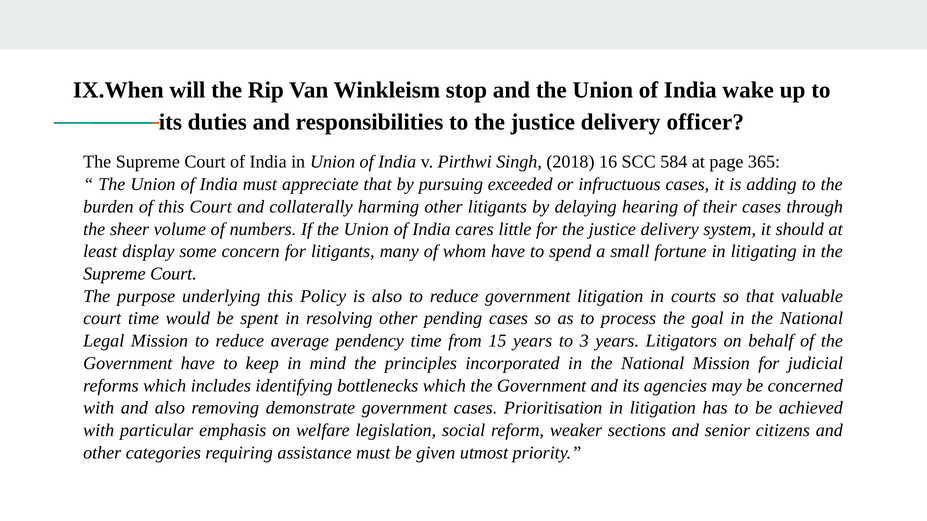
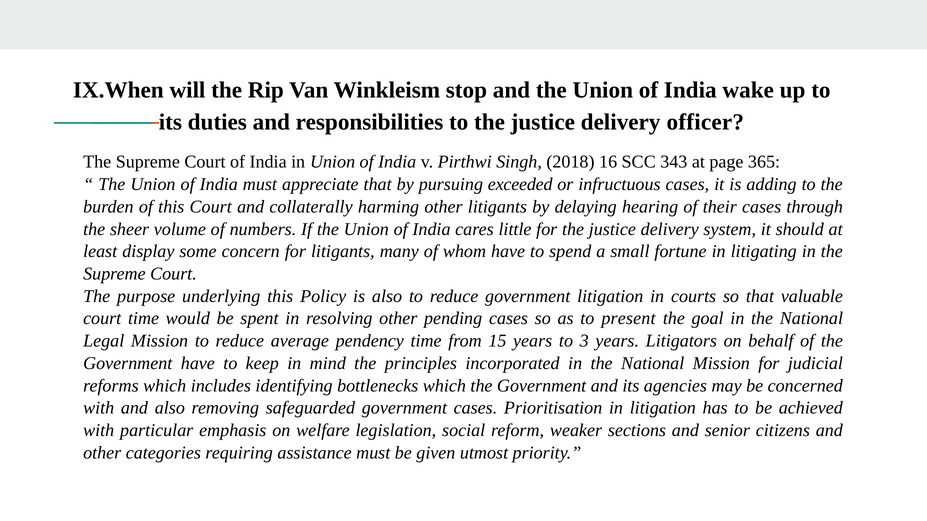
584: 584 -> 343
process: process -> present
demonstrate: demonstrate -> safeguarded
